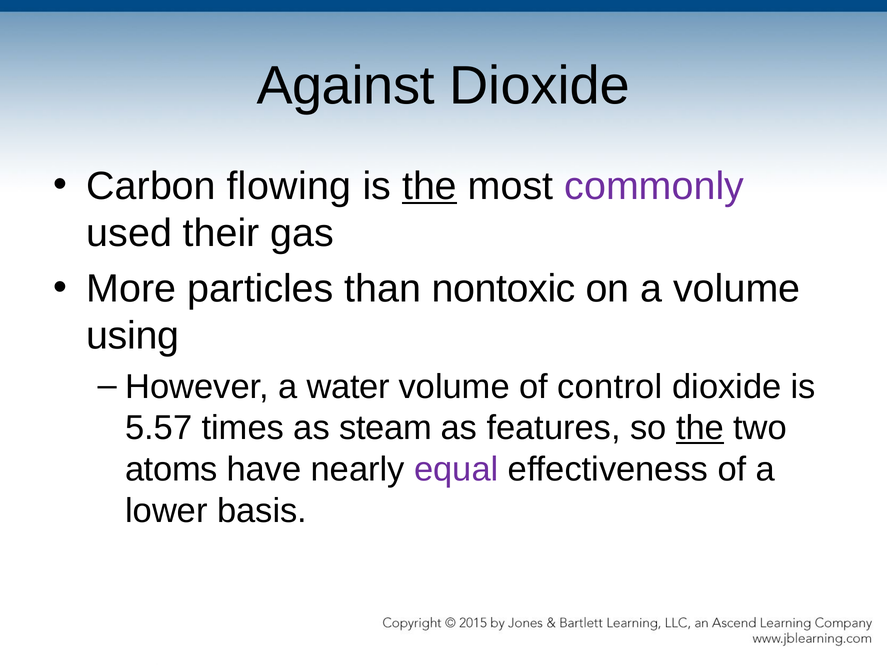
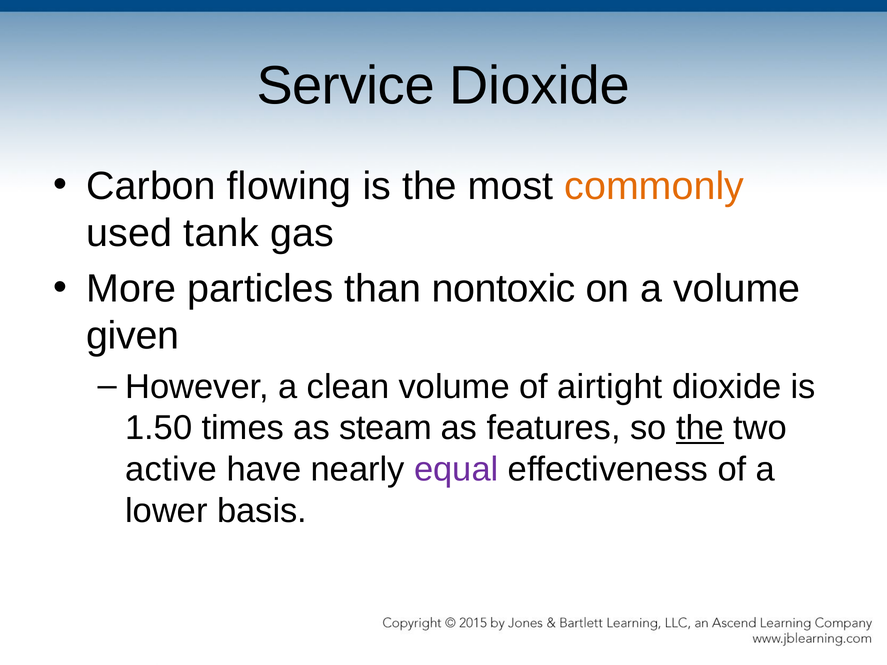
Against: Against -> Service
the at (430, 186) underline: present -> none
commonly colour: purple -> orange
their: their -> tank
using: using -> given
water: water -> clean
control: control -> airtight
5.57: 5.57 -> 1.50
atoms: atoms -> active
